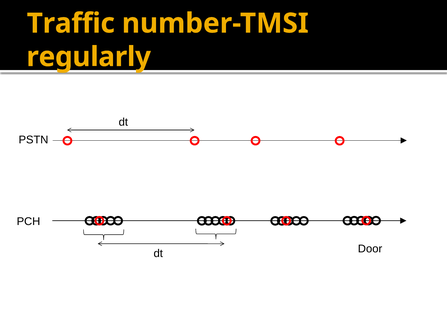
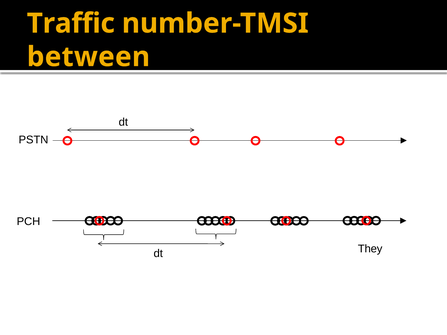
regularly: regularly -> between
Door: Door -> They
